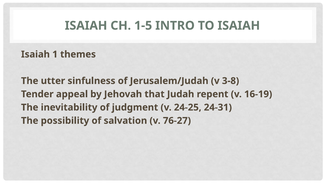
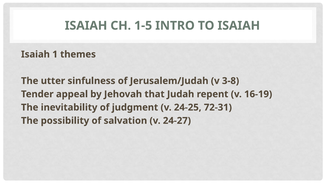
24-31: 24-31 -> 72-31
76-27: 76-27 -> 24-27
